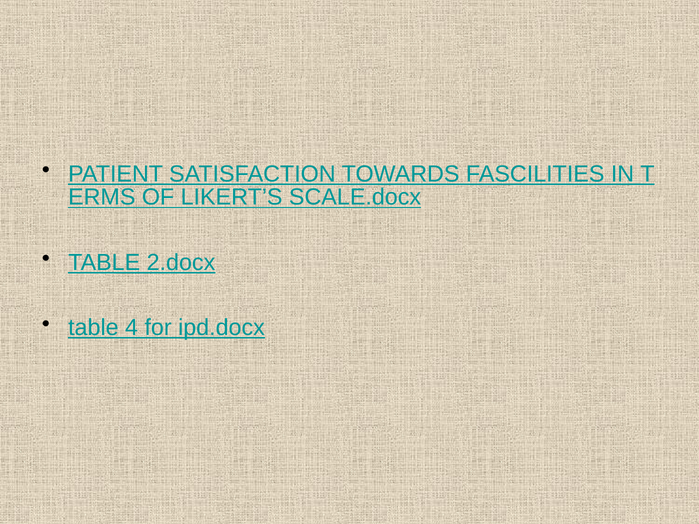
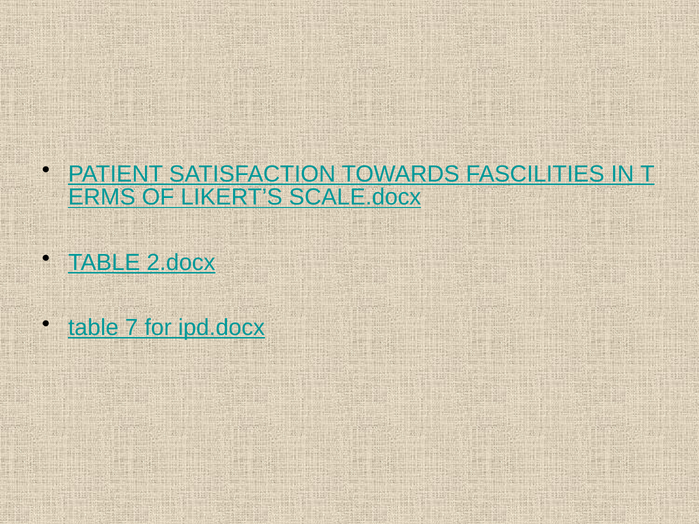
4: 4 -> 7
